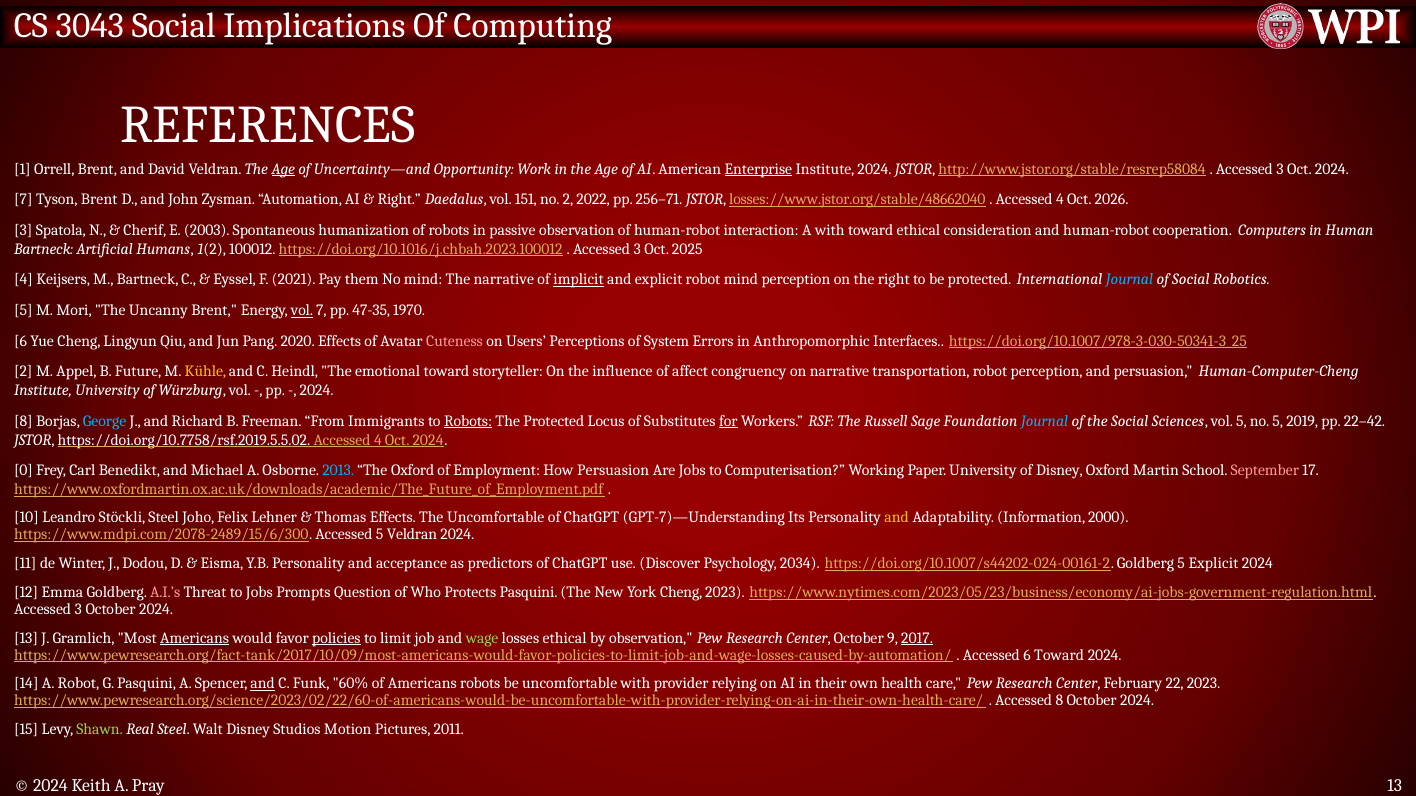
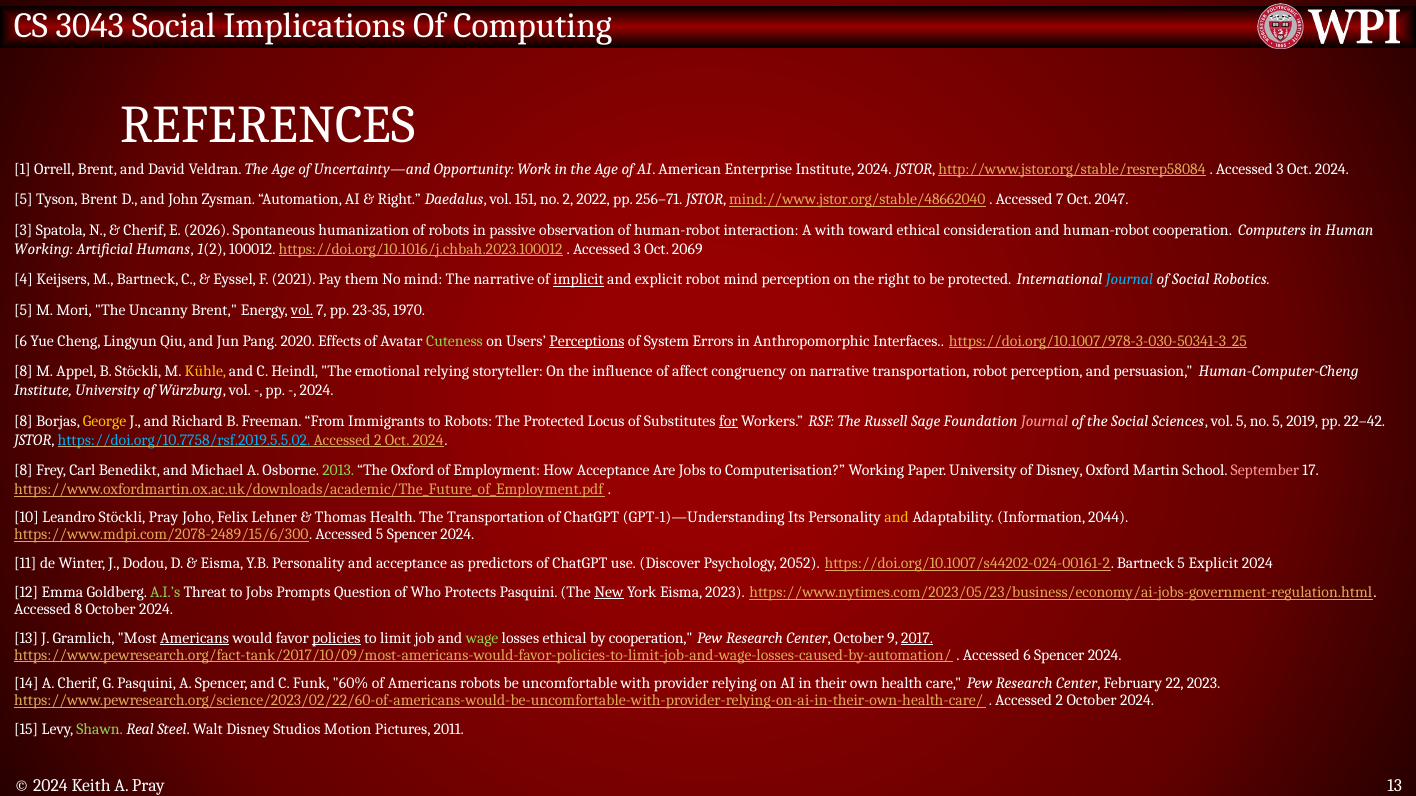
Age at (283, 169) underline: present -> none
Enterprise underline: present -> none
7 at (23, 200): 7 -> 5
losses://www.jstor.org/stable/48662040: losses://www.jstor.org/stable/48662040 -> mind://www.jstor.org/stable/48662040
4 at (1060, 200): 4 -> 7
2026: 2026 -> 2047
2003: 2003 -> 2026
Bartneck at (44, 249): Bartneck -> Working
2025: 2025 -> 2069
47-35: 47-35 -> 23-35
Cuteness colour: pink -> light green
Perceptions underline: none -> present
2 at (23, 372): 2 -> 8
B Future: Future -> Stöckli
emotional toward: toward -> relying
George colour: light blue -> yellow
Robots at (468, 421) underline: present -> none
Journal at (1045, 421) colour: light blue -> pink
https://doi.org/10.7758/rsf.2019.5.5.02 colour: white -> light blue
4 at (378, 440): 4 -> 2
0 at (23, 471): 0 -> 8
2013 colour: light blue -> light green
How Persuasion: Persuasion -> Acceptance
Stöckli Steel: Steel -> Pray
Thomas Effects: Effects -> Health
The Uncomfortable: Uncomfortable -> Transportation
GPT-7)—Understanding: GPT-7)—Understanding -> GPT-1)—Understanding
2000: 2000 -> 2044
5 Veldran: Veldran -> Spencer
2034: 2034 -> 2052
https://doi.org/10.1007/s44202-024-00161-2 Goldberg: Goldberg -> Bartneck
A.I.’s colour: pink -> light green
New underline: none -> present
York Cheng: Cheng -> Eisma
3 at (78, 610): 3 -> 8
by observation: observation -> cooperation
6 Toward: Toward -> Spencer
A Robot: Robot -> Cherif
and at (263, 684) underline: present -> none
8 at (1060, 701): 8 -> 2
